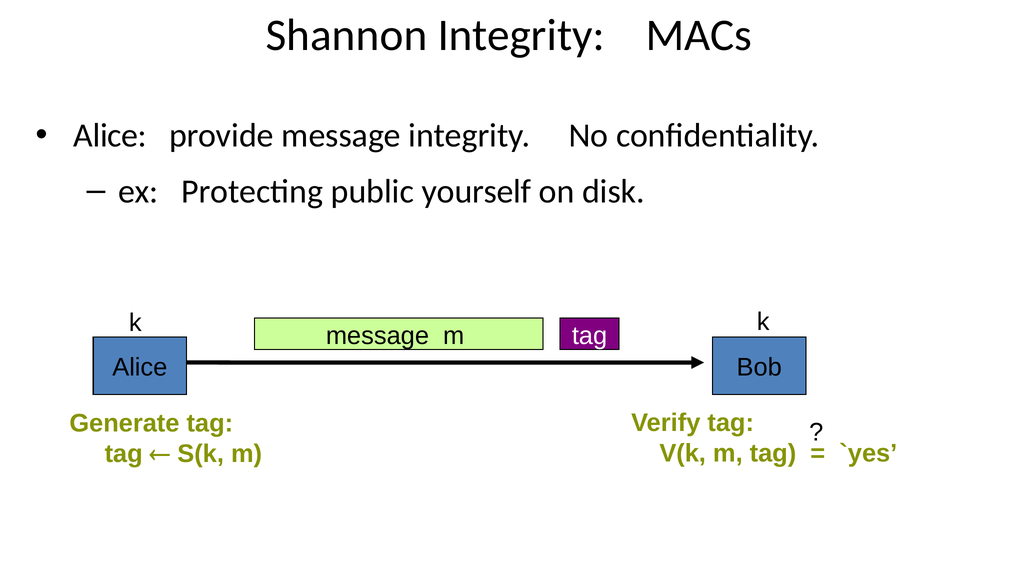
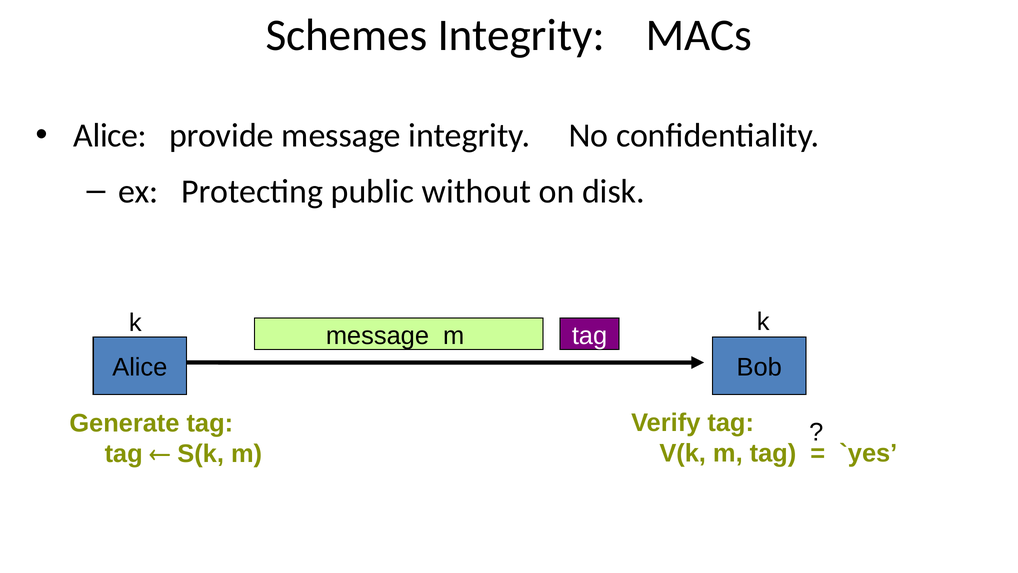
Shannon: Shannon -> Schemes
yourself: yourself -> without
